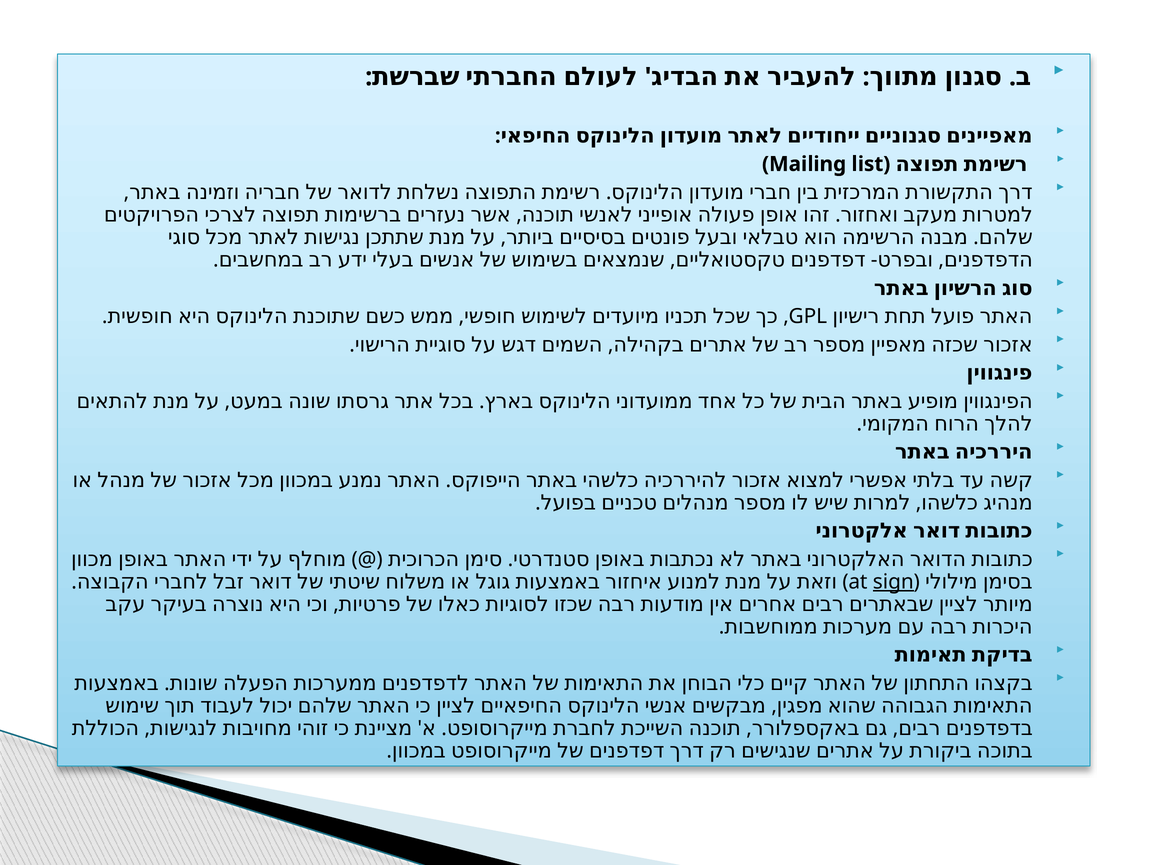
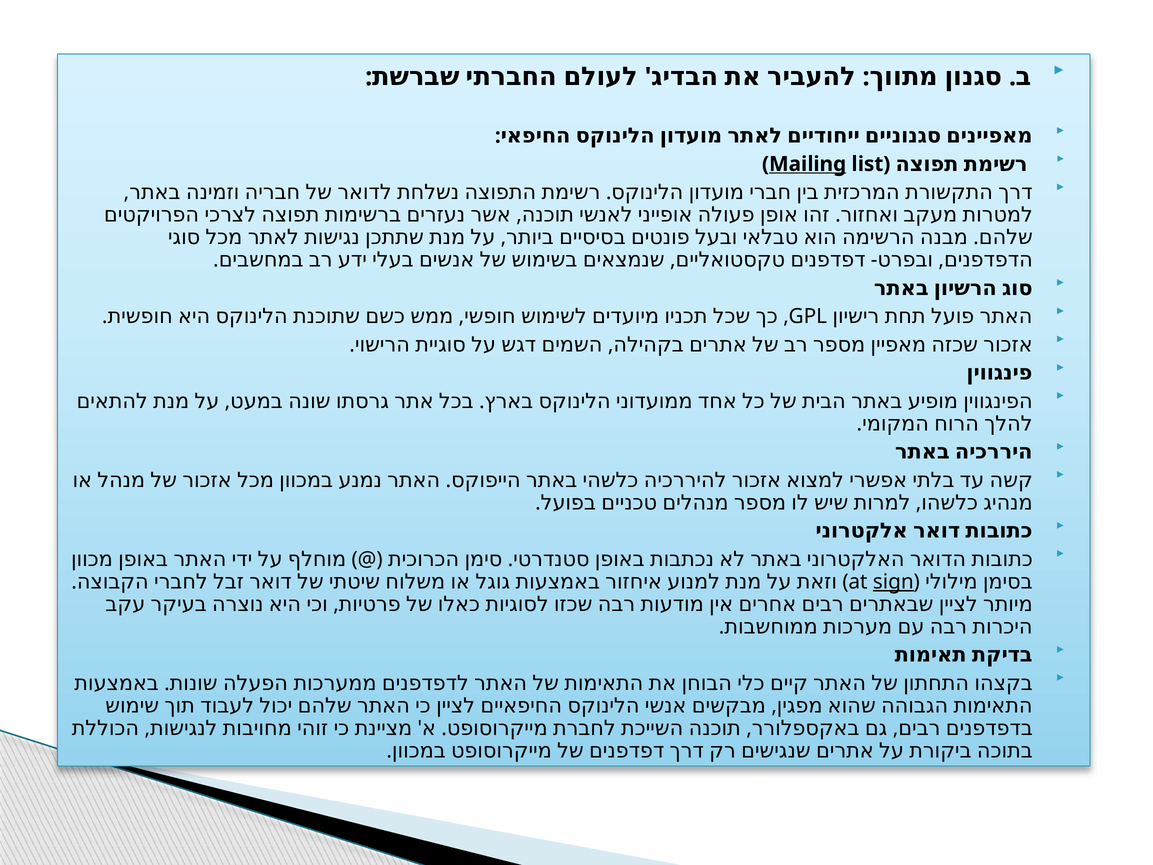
Mailing underline: none -> present
